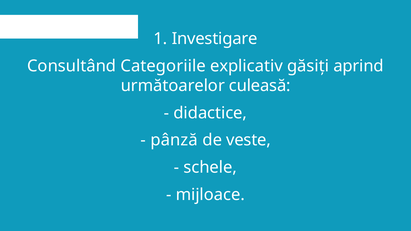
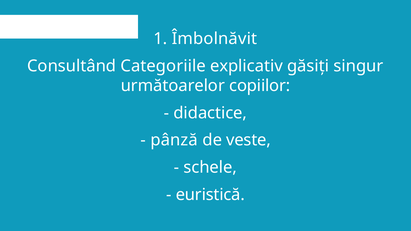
Investigare: Investigare -> Îmbolnăvit
aprind: aprind -> singur
culeasă: culeasă -> copiilor
mijloace: mijloace -> euristică
